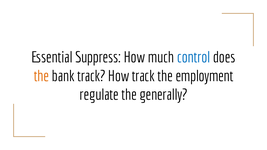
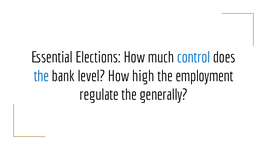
Suppress: Suppress -> Elections
the at (41, 76) colour: orange -> blue
bank track: track -> level
How track: track -> high
